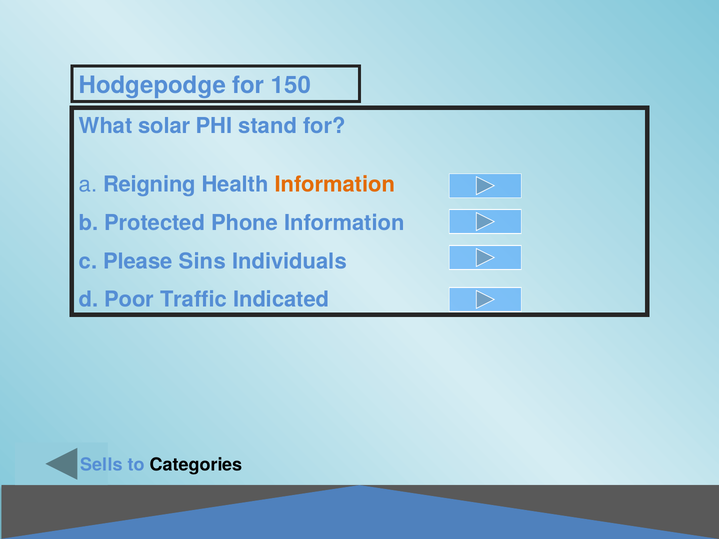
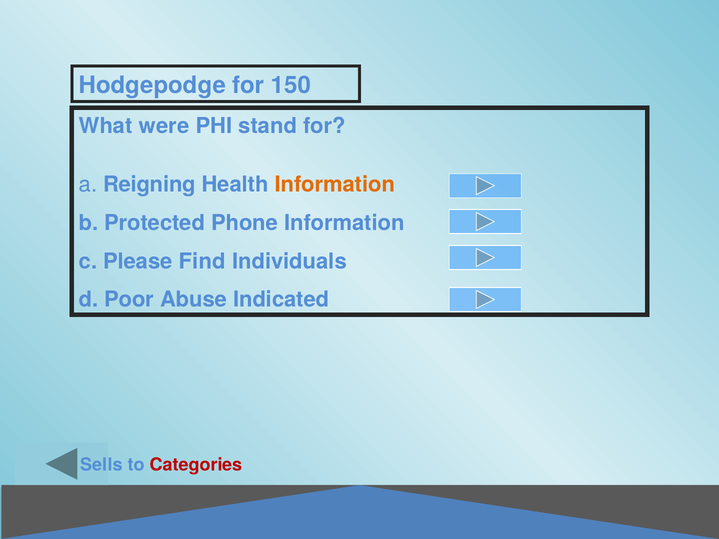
solar: solar -> were
Sins: Sins -> Find
Traffic: Traffic -> Abuse
Categories colour: black -> red
